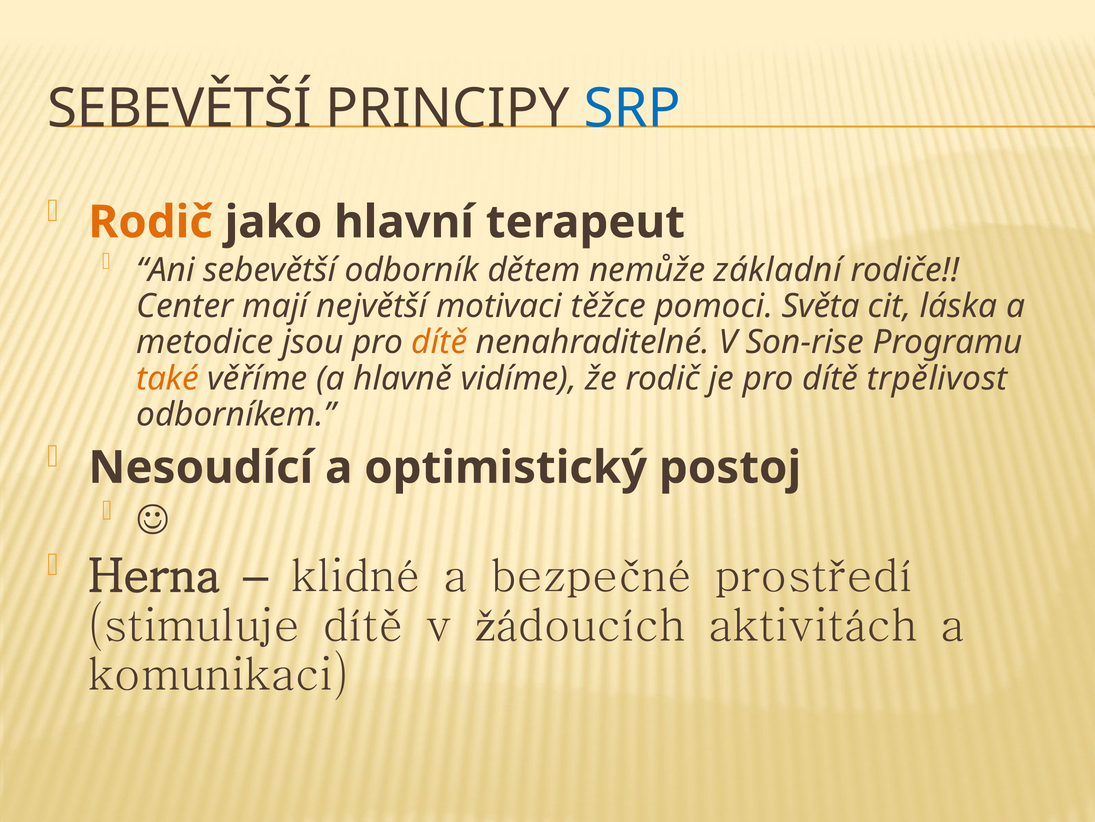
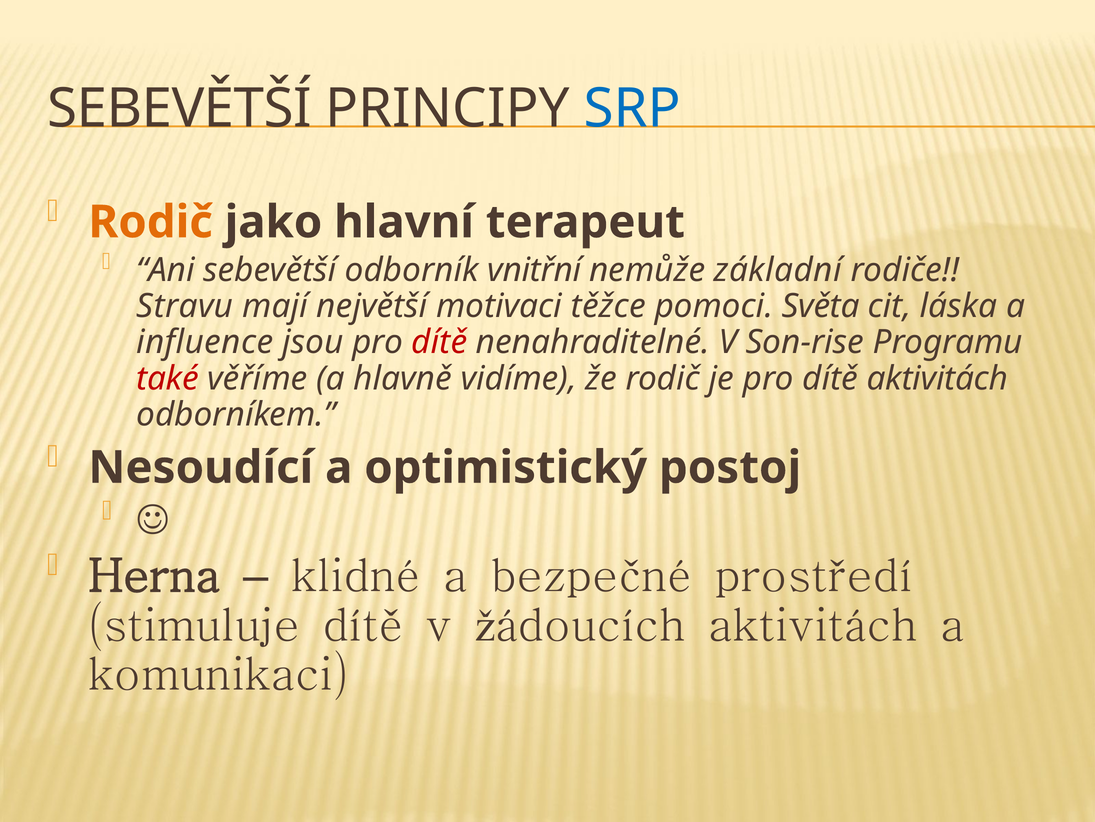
dětem: dětem -> vnitřní
Center: Center -> Stravu
metodice: metodice -> influence
dítě at (439, 342) colour: orange -> red
také colour: orange -> red
dítě trpělivost: trpělivost -> aktivitách
